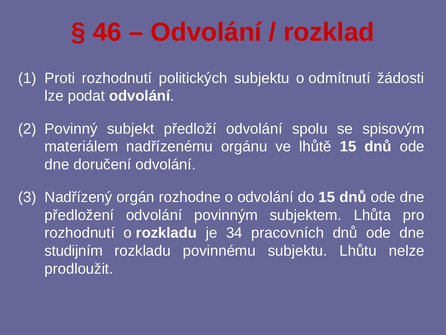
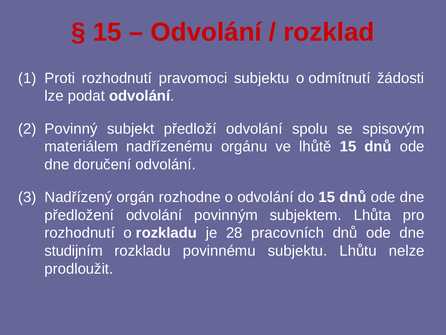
46 at (107, 32): 46 -> 15
politických: politických -> pravomoci
34: 34 -> 28
